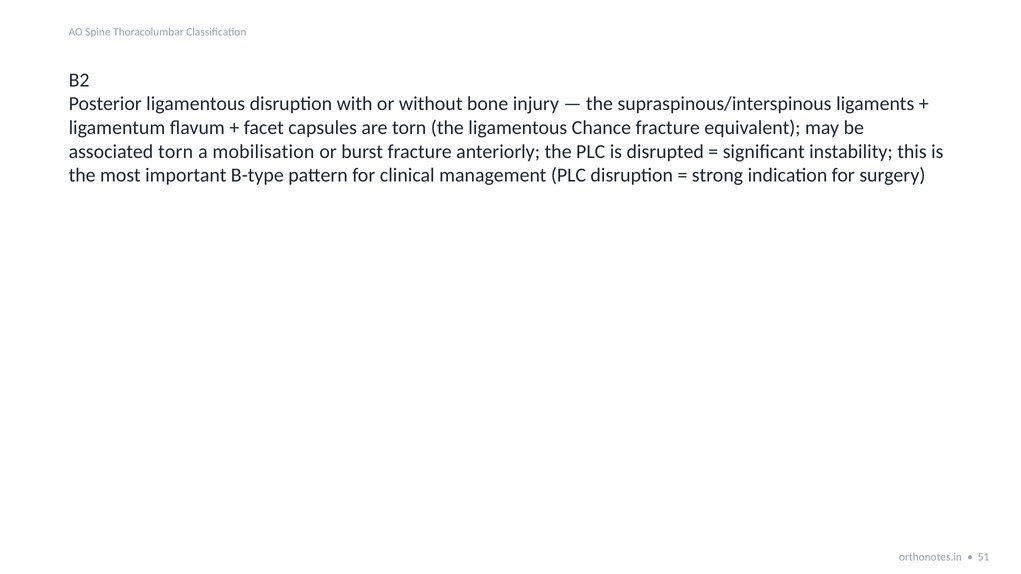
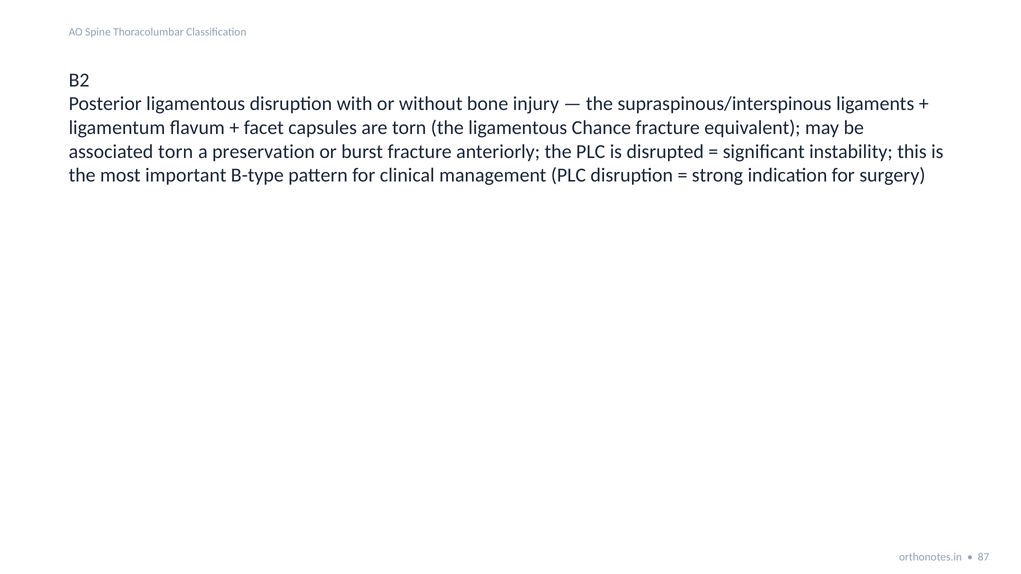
mobilisation: mobilisation -> preservation
51: 51 -> 87
